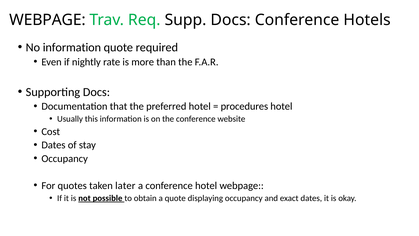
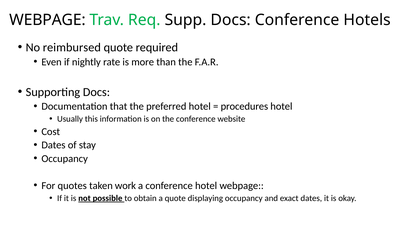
No information: information -> reimbursed
later: later -> work
